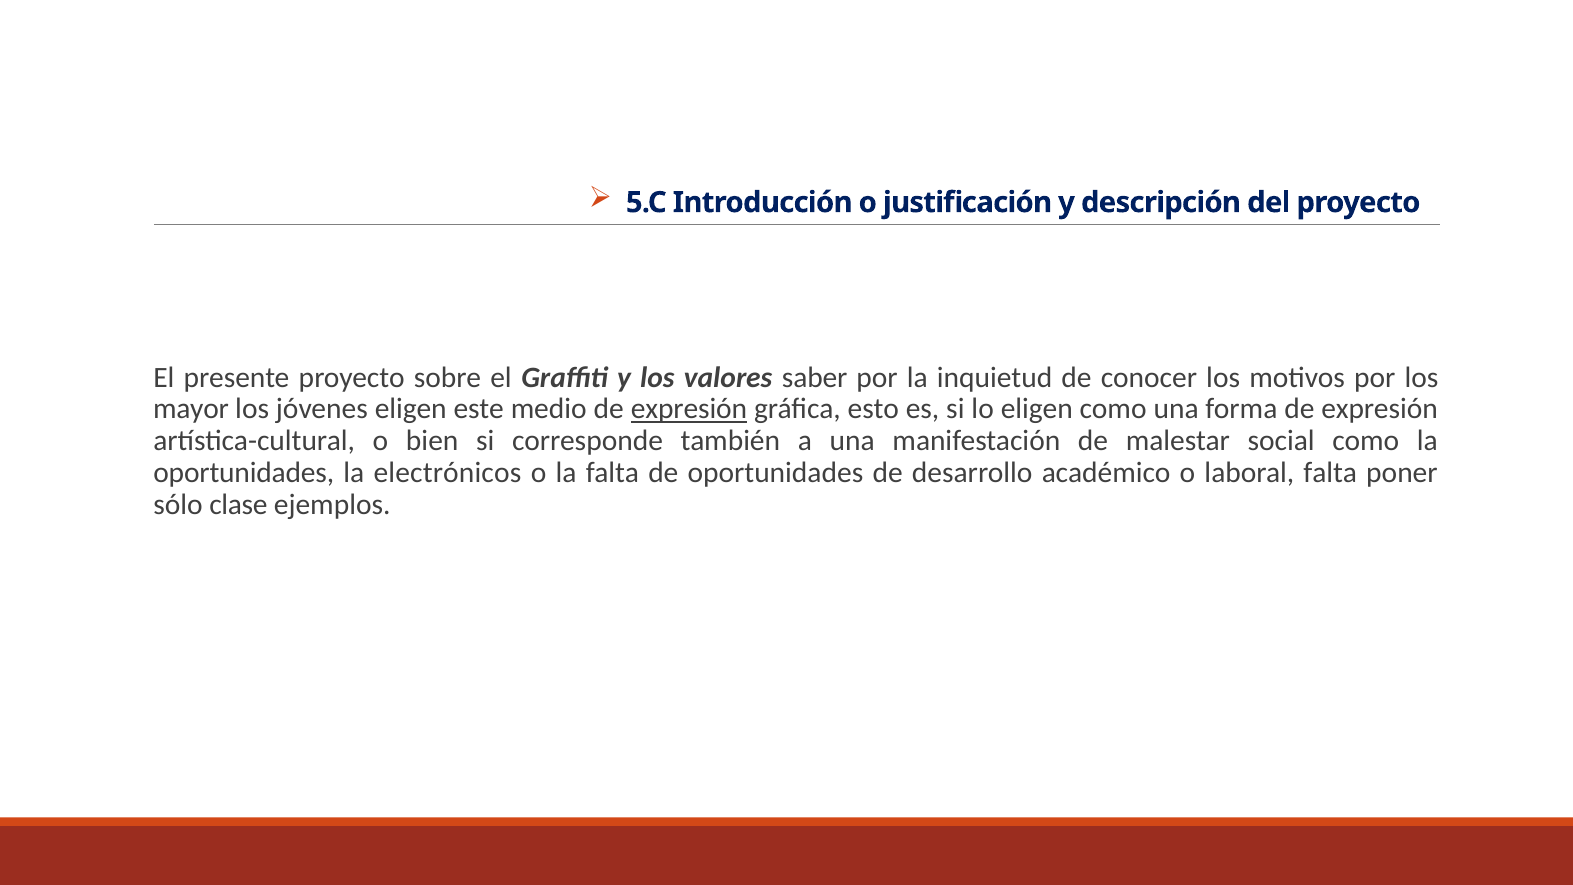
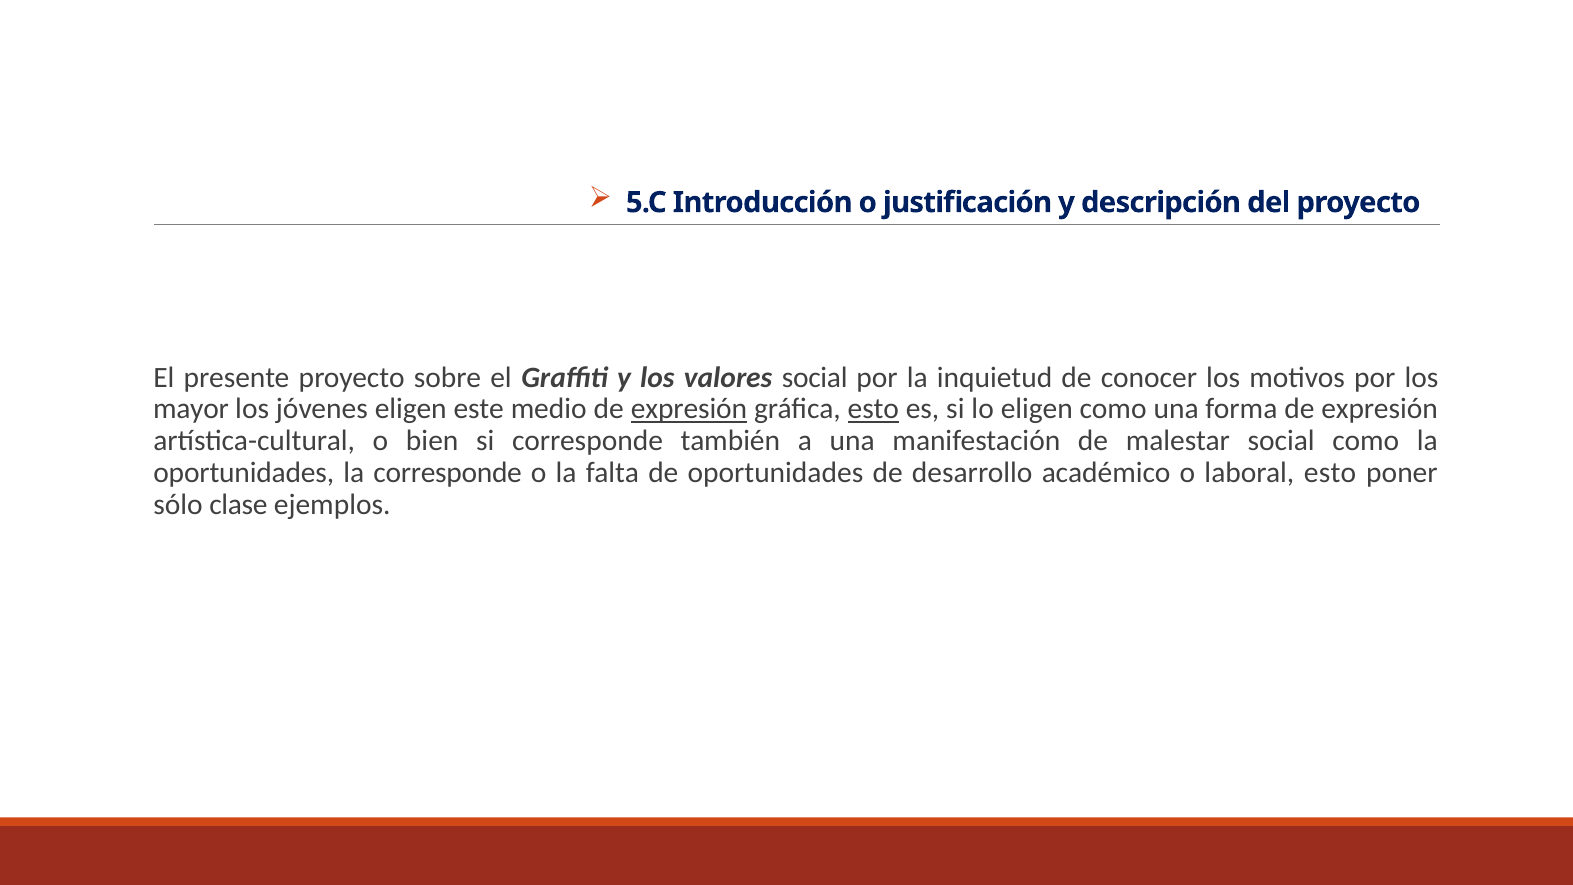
valores saber: saber -> social
esto at (873, 409) underline: none -> present
la electrónicos: electrónicos -> corresponde
laboral falta: falta -> esto
